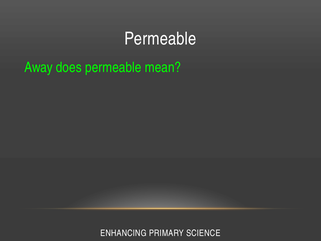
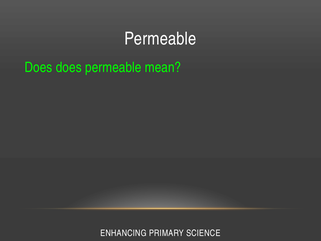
Away at (39, 67): Away -> Does
